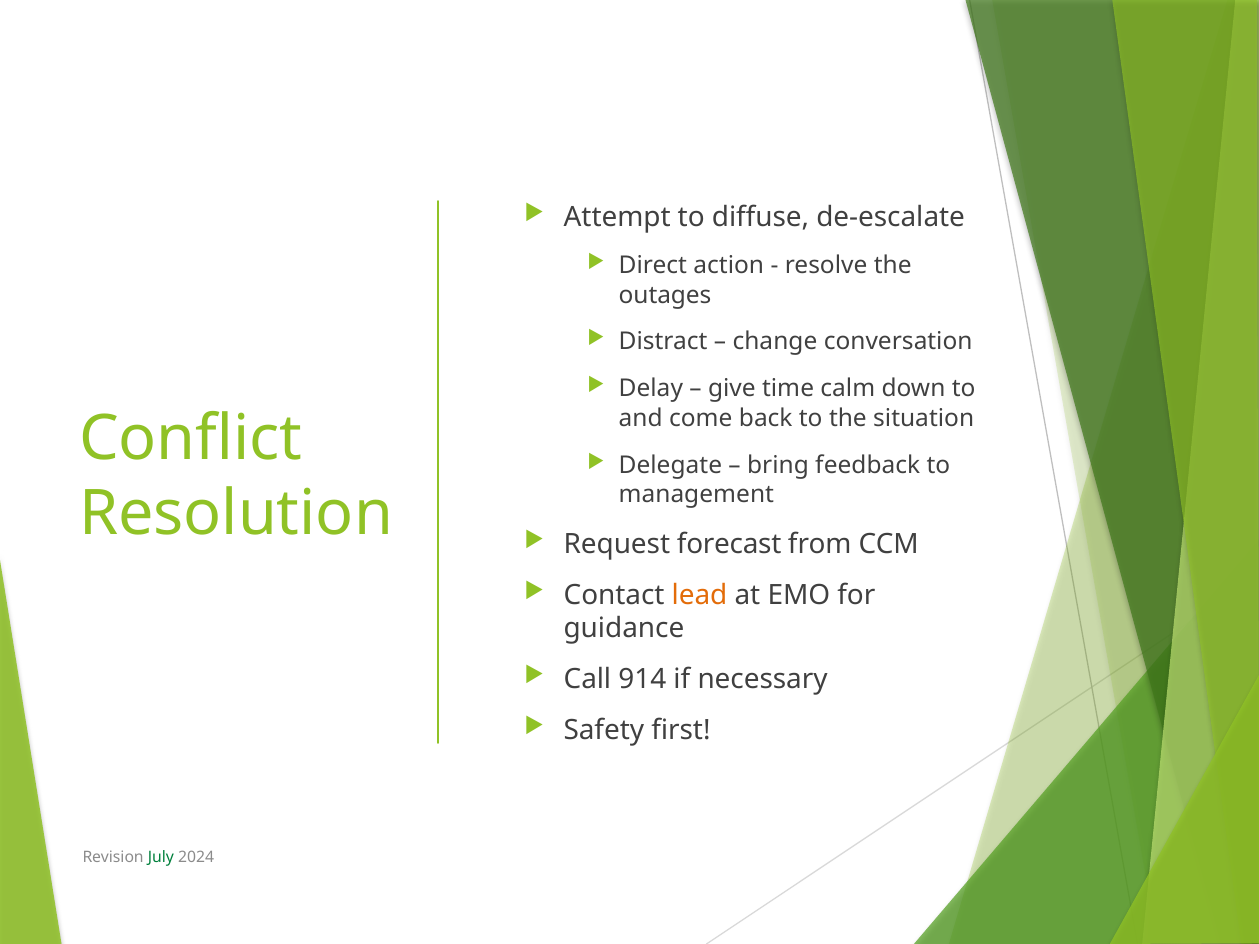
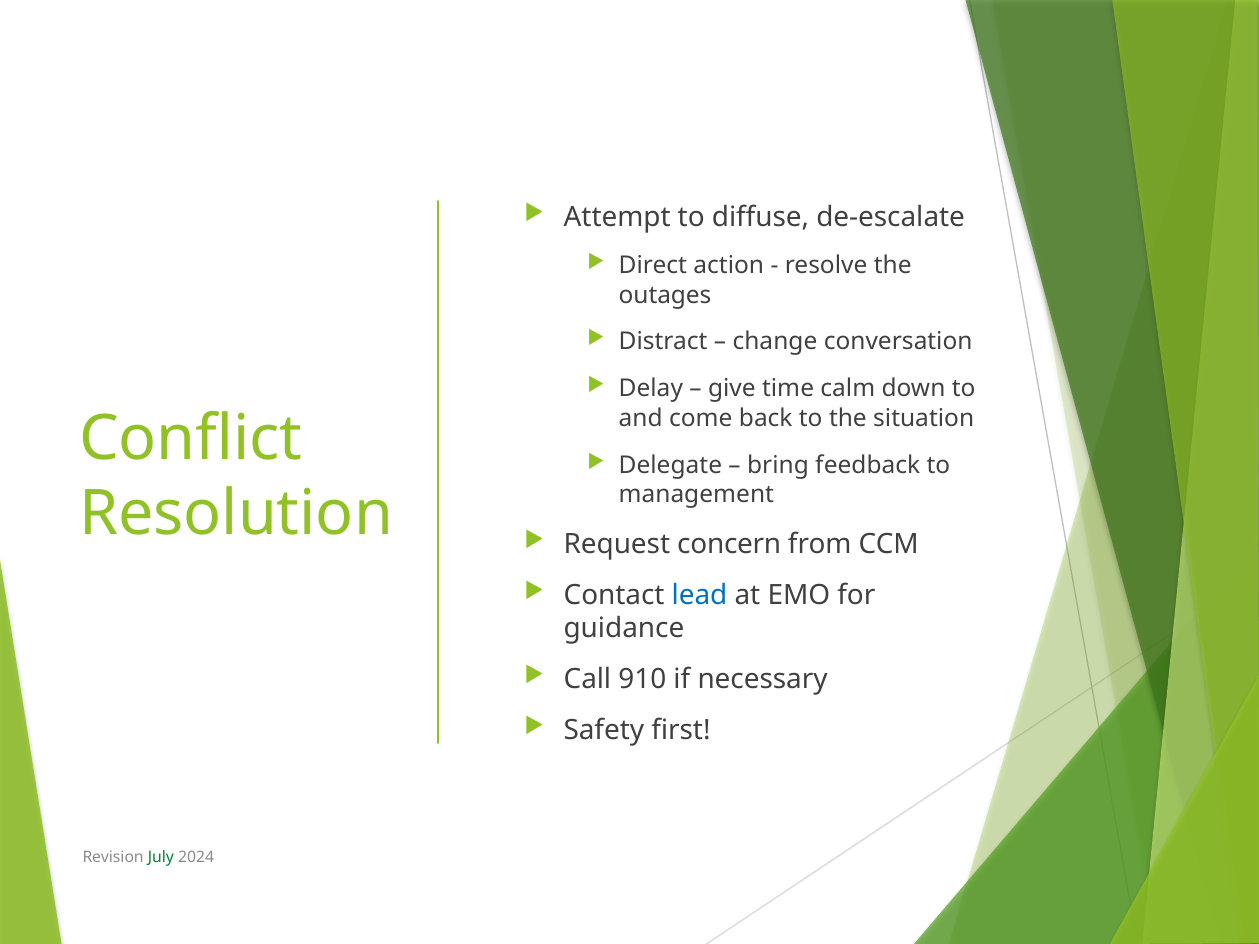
forecast: forecast -> concern
lead colour: orange -> blue
914: 914 -> 910
